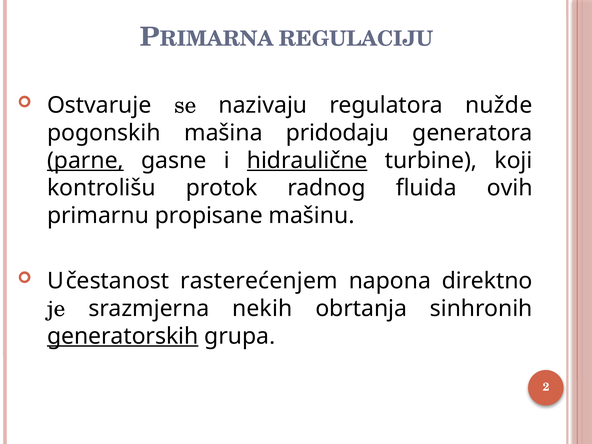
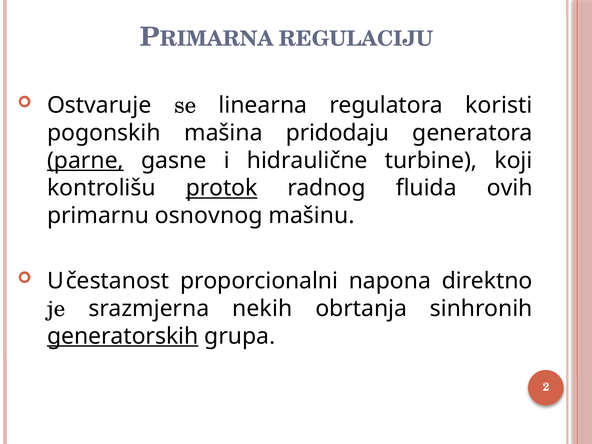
nazivaju: nazivaju -> linearna
nužde: nužde -> koristi
hidraulične underline: present -> none
protok underline: none -> present
propisane: propisane -> osnovnog
rasterećenjem: rasterećenjem -> proporcionalni
